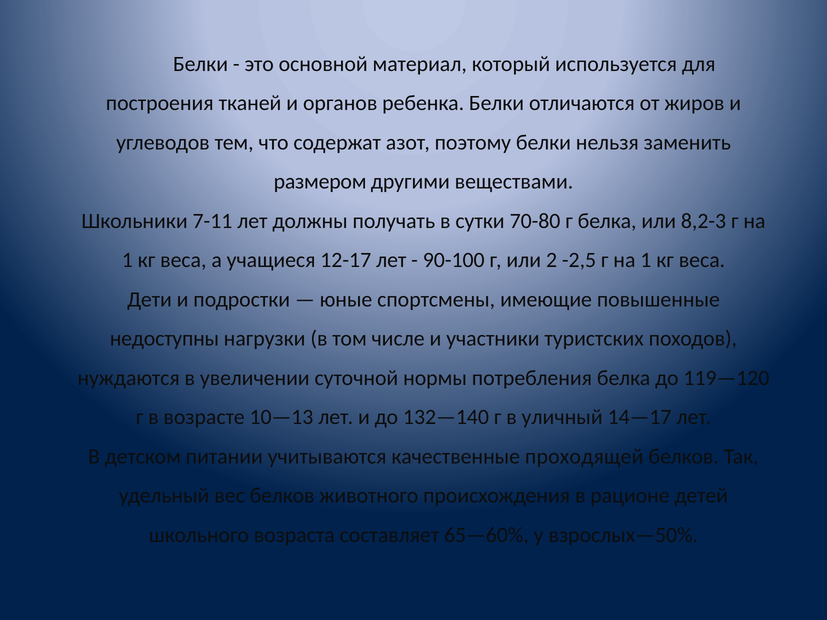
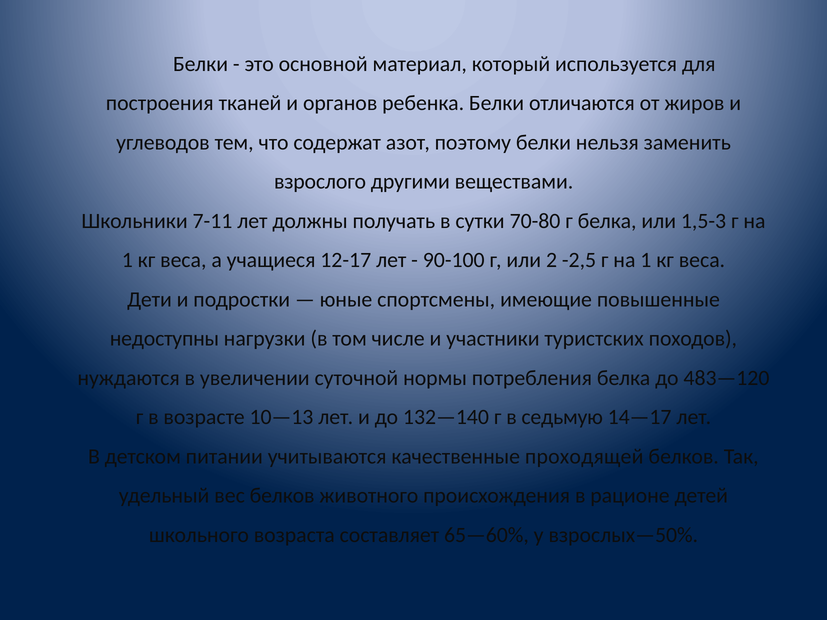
размером: размером -> взрослого
8,2-3: 8,2-3 -> 1,5-3
119—120: 119—120 -> 483—120
уличный: уличный -> седьмую
